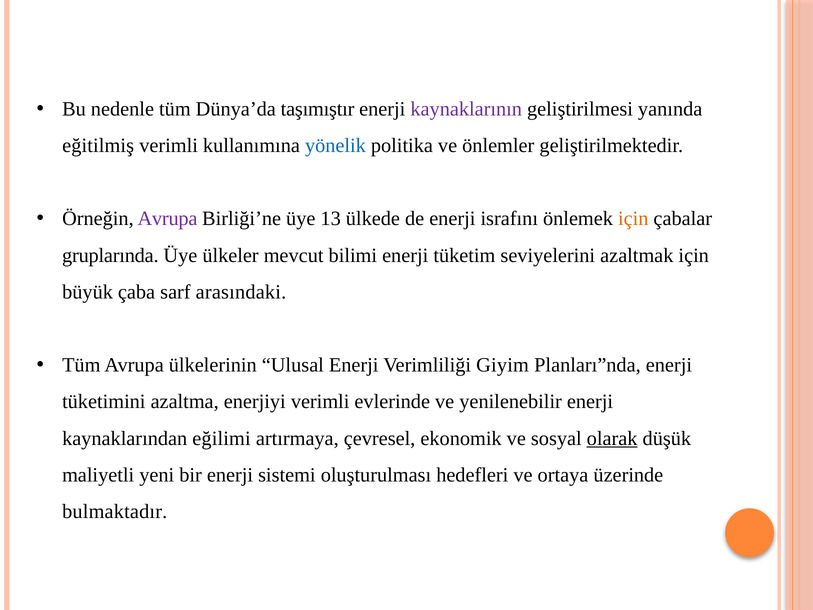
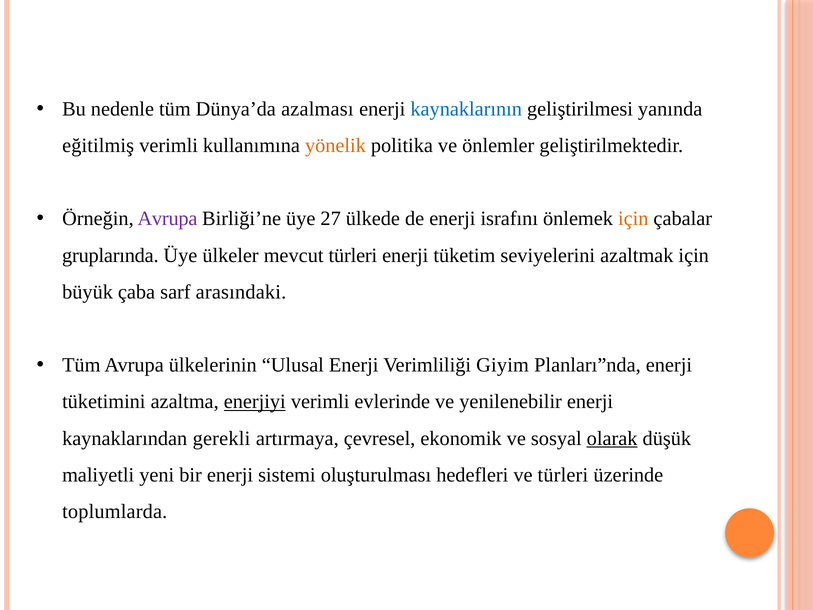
taşımıştır: taşımıştır -> azalması
kaynaklarının colour: purple -> blue
yönelik colour: blue -> orange
13: 13 -> 27
mevcut bilimi: bilimi -> türleri
enerjiyi underline: none -> present
eğilimi: eğilimi -> gerekli
ve ortaya: ortaya -> türleri
bulmaktadır: bulmaktadır -> toplumlarda
